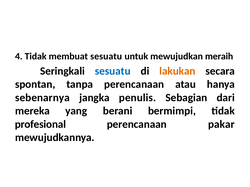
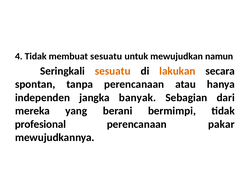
meraih: meraih -> namun
sesuatu at (113, 71) colour: blue -> orange
sebenarnya: sebenarnya -> independen
penulis: penulis -> banyak
